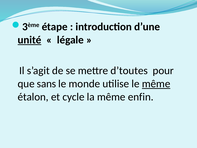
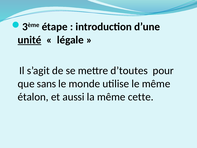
même at (156, 84) underline: present -> none
cycle: cycle -> aussi
enfin: enfin -> cette
